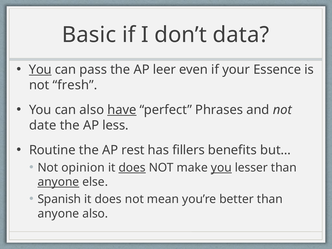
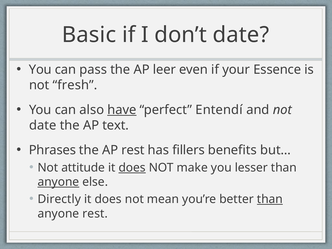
don’t data: data -> date
You at (40, 70) underline: present -> none
Phrases: Phrases -> Entendí
less: less -> text
Routine: Routine -> Phrases
opinion: opinion -> attitude
you at (221, 168) underline: present -> none
Spanish: Spanish -> Directly
than at (270, 199) underline: none -> present
anyone also: also -> rest
